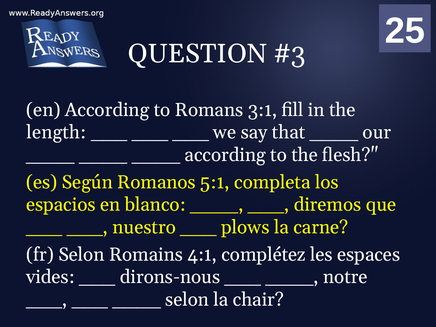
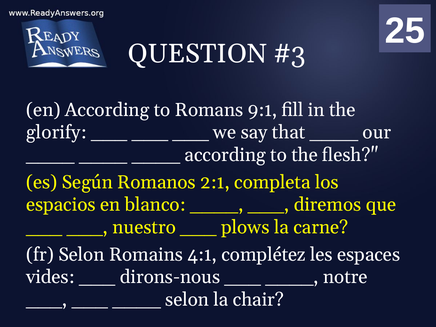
3:1: 3:1 -> 9:1
length: length -> glorify
5:1: 5:1 -> 2:1
